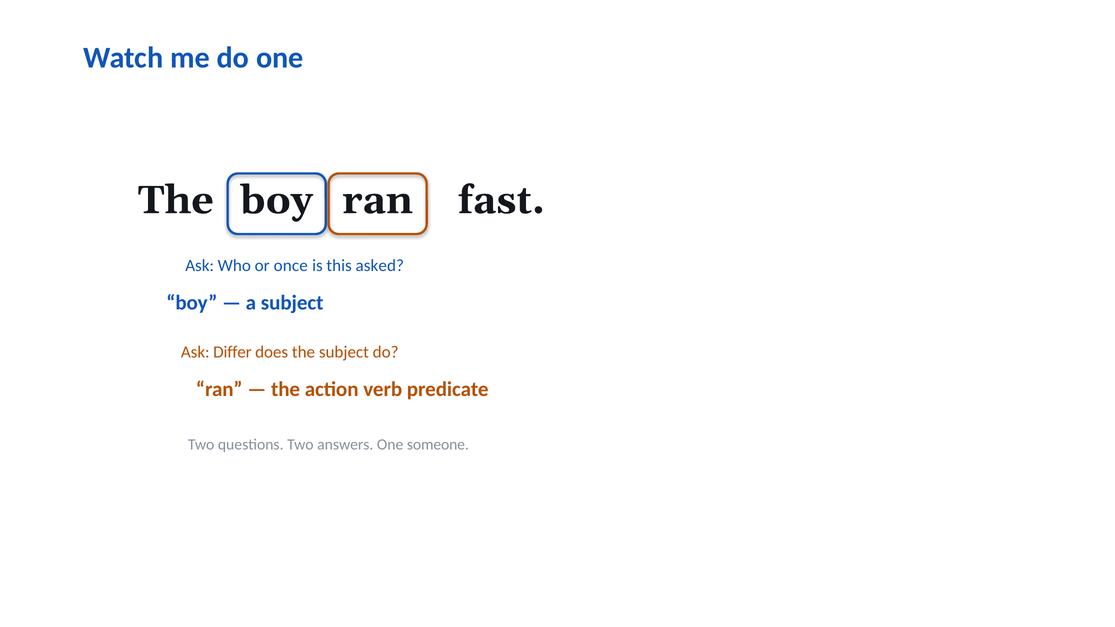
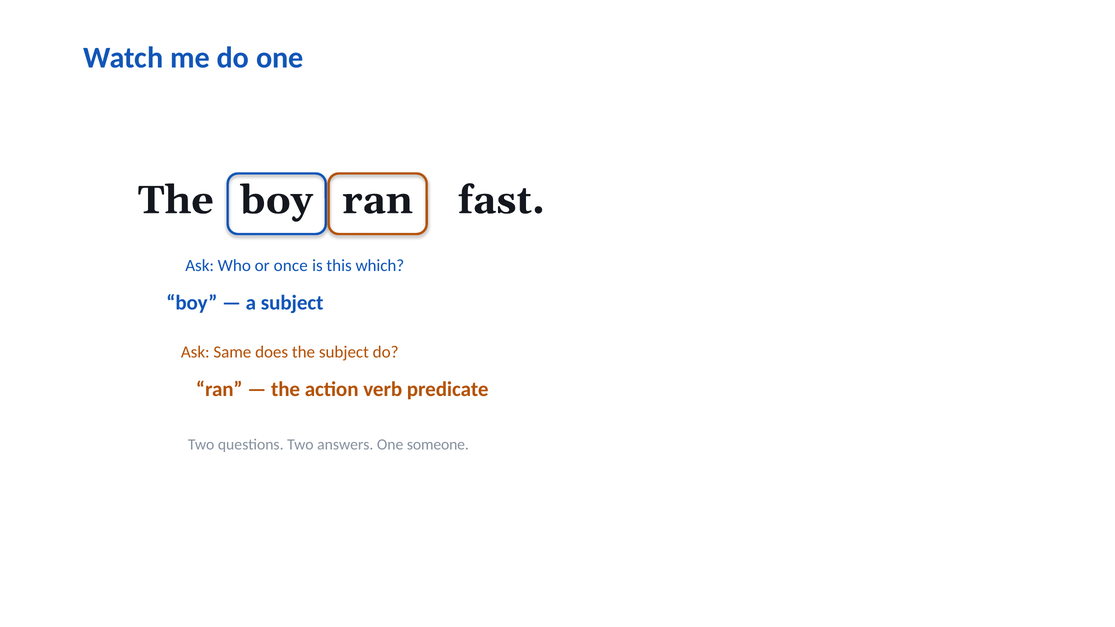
asked: asked -> which
Differ: Differ -> Same
